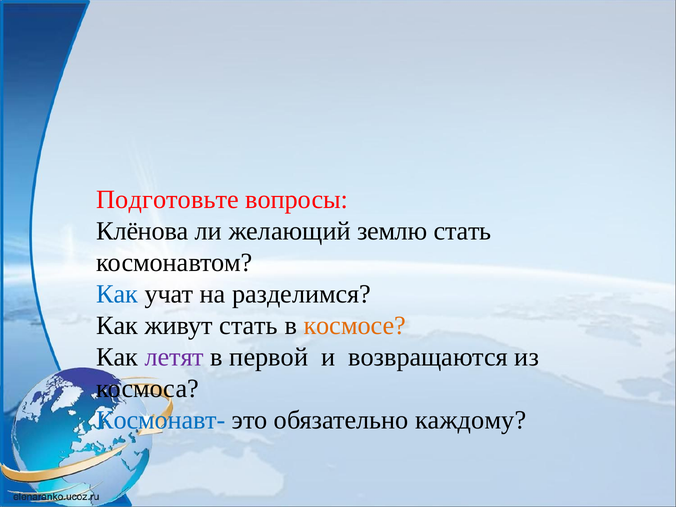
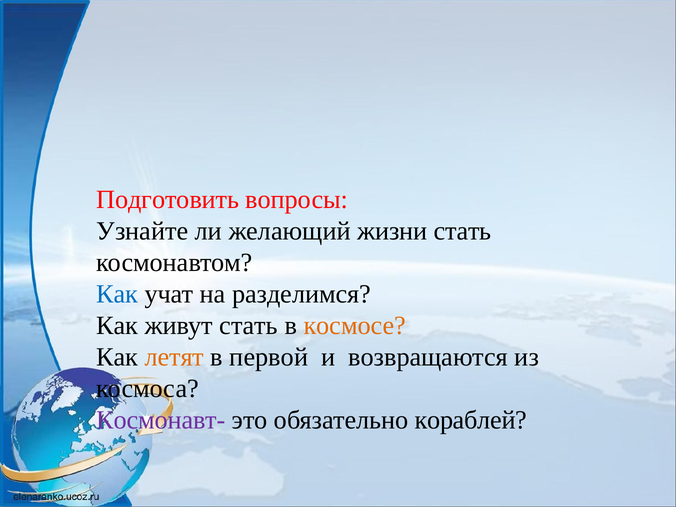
Подготовьте: Подготовьте -> Подготовить
Клёнова: Клёнова -> Узнайте
землю: землю -> жизни
летят colour: purple -> orange
Космонавт- colour: blue -> purple
каждому: каждому -> кораблей
